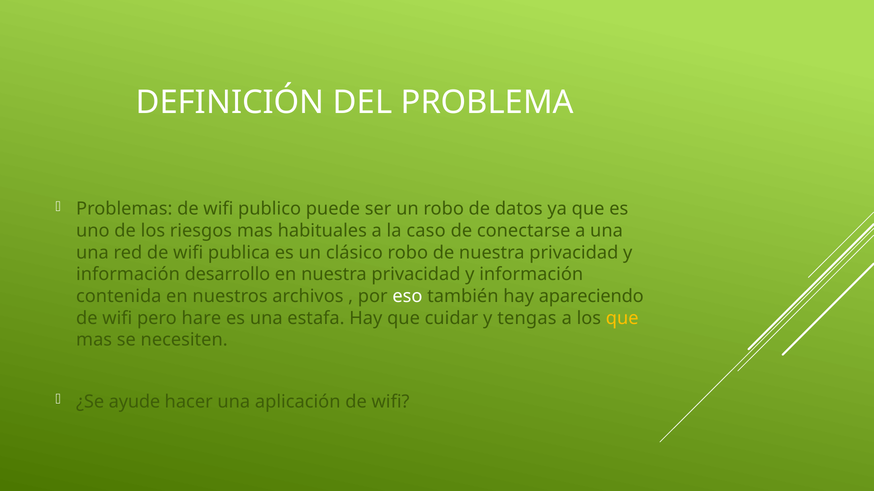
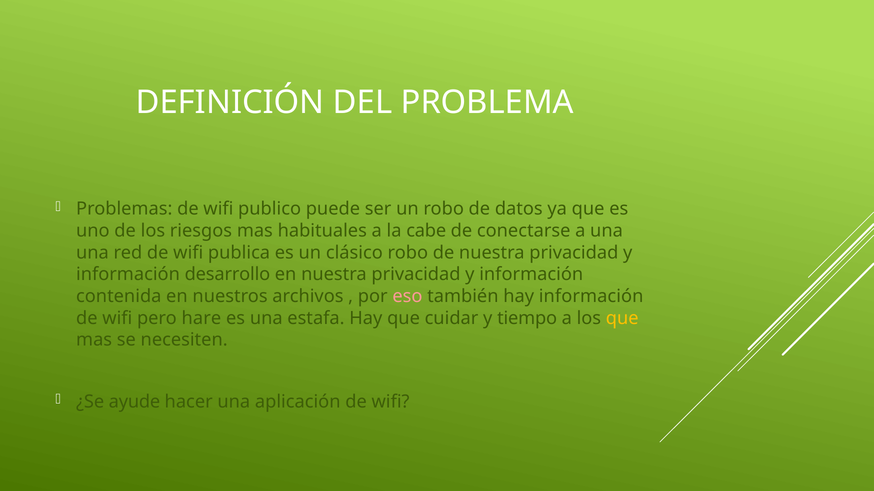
caso: caso -> cabe
eso colour: white -> pink
hay apareciendo: apareciendo -> información
tengas: tengas -> tiempo
